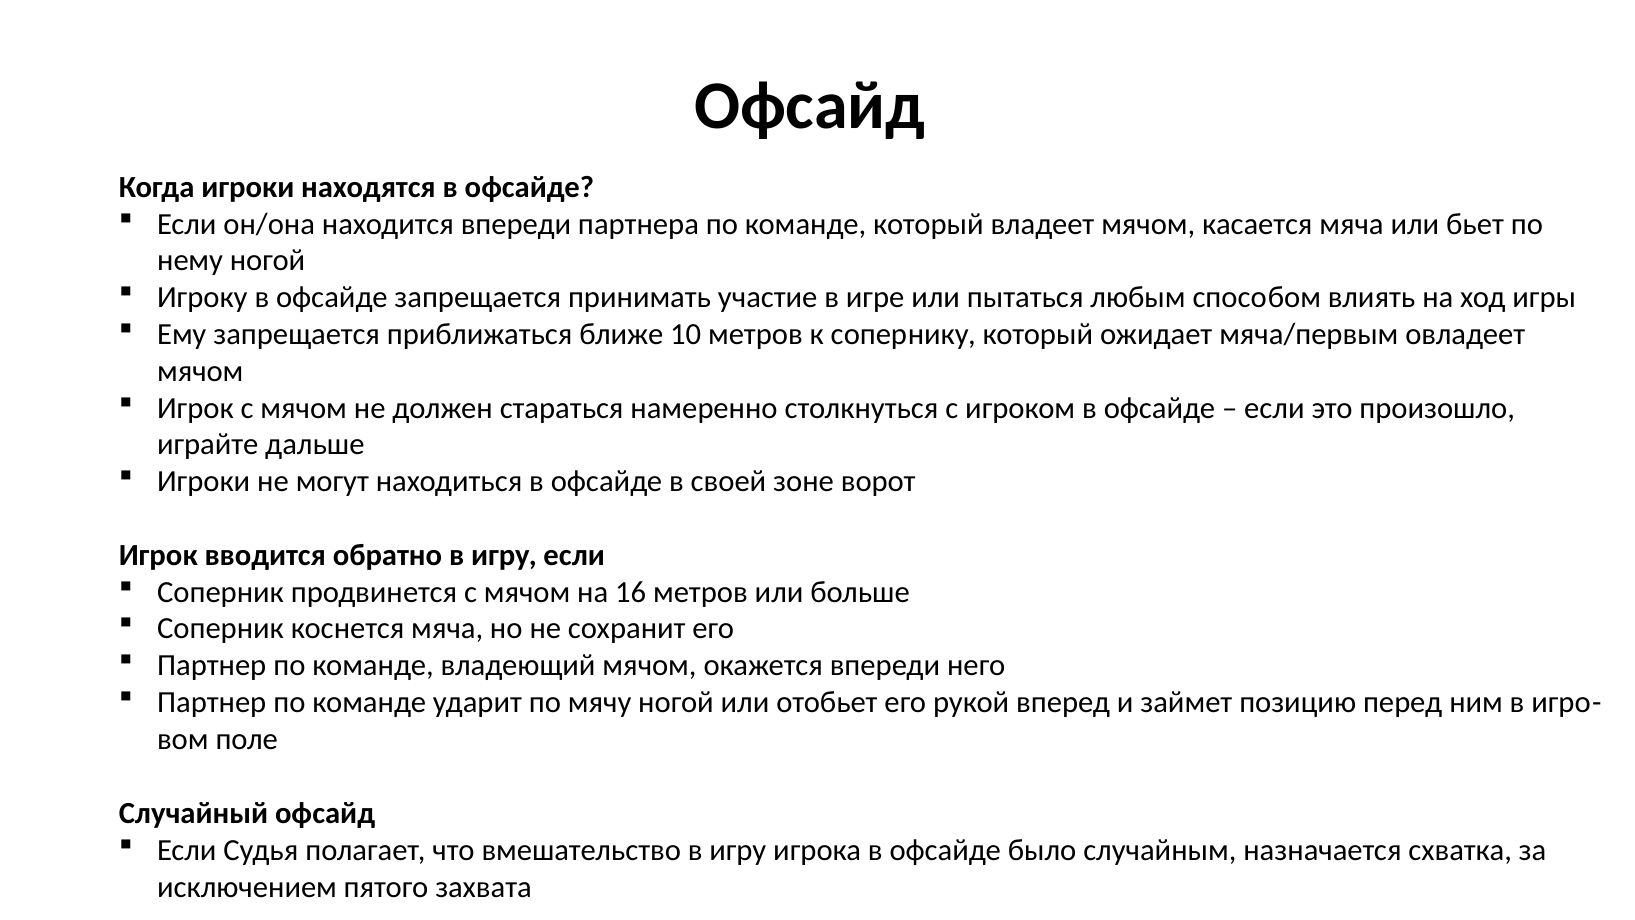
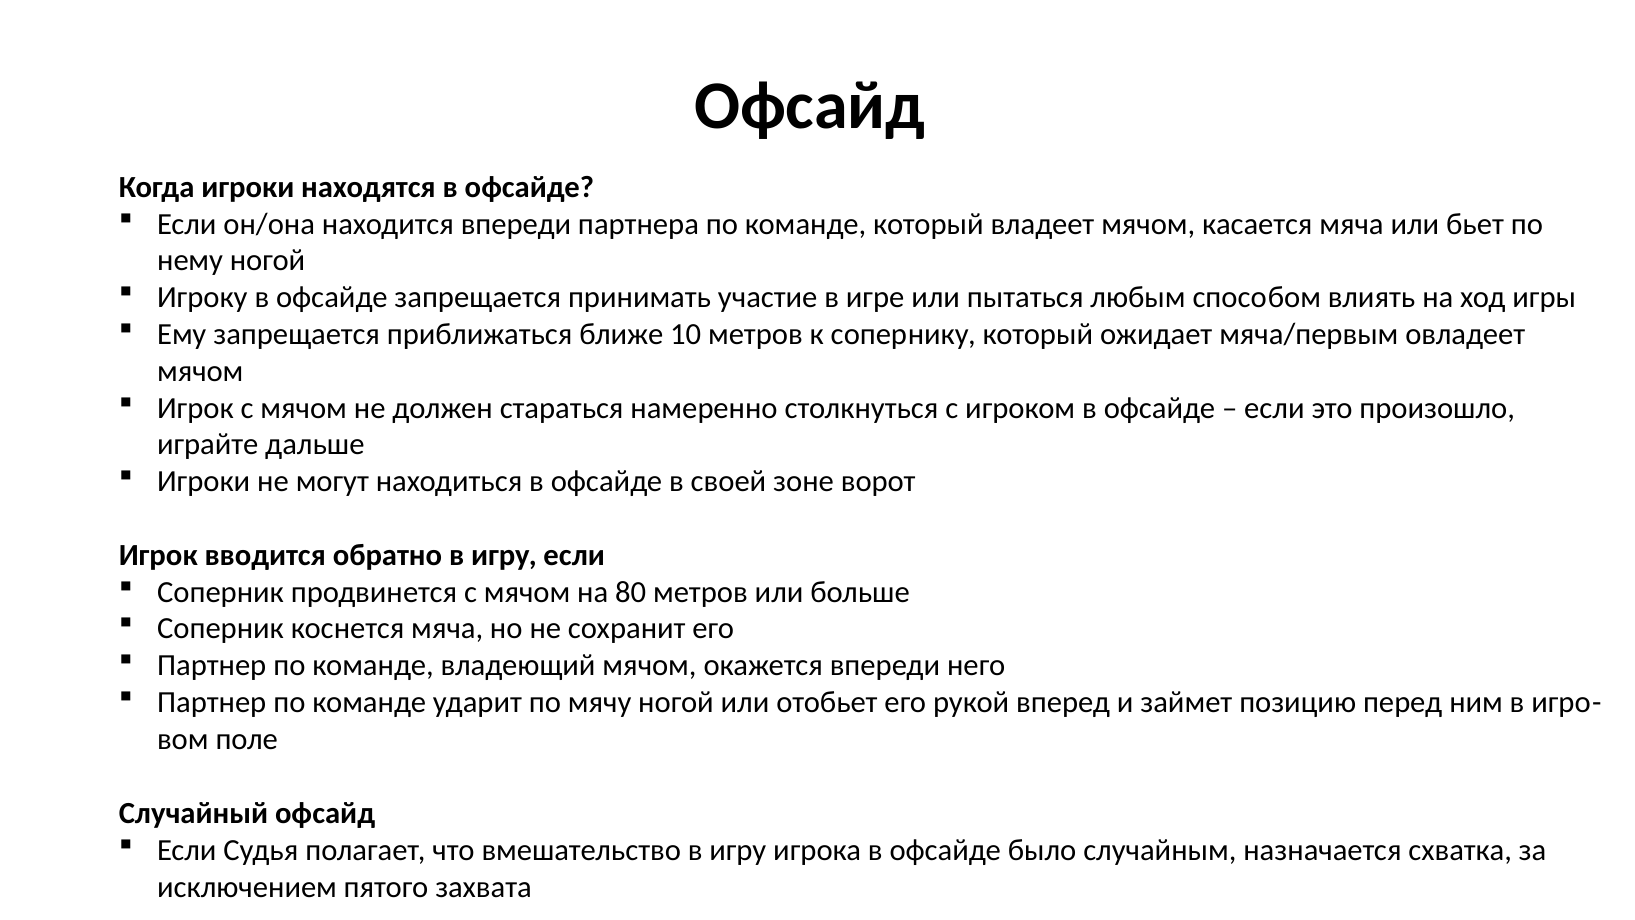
16: 16 -> 80
